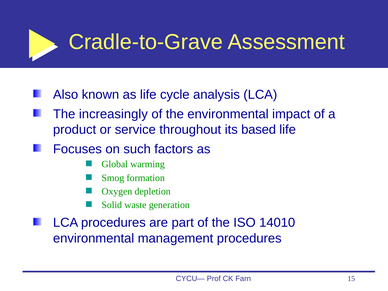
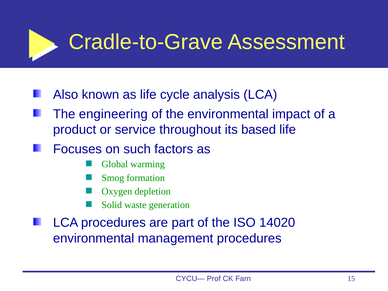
increasingly: increasingly -> engineering
14010: 14010 -> 14020
